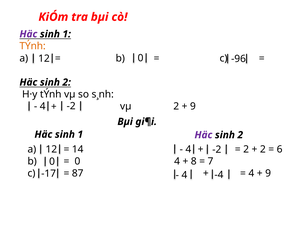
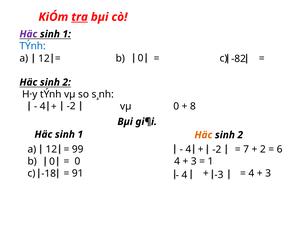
tra underline: none -> present
TÝnh at (33, 46) colour: orange -> blue
-96: -96 -> -82
vµ 2: 2 -> 0
9 at (193, 107): 9 -> 8
Häc at (203, 135) colour: purple -> orange
2 at (246, 150): 2 -> 7
14: 14 -> 99
8 at (194, 162): 8 -> 3
7 at (210, 162): 7 -> 1
9 at (268, 174): 9 -> 3
87: 87 -> 91
-17: -17 -> -18
-4: -4 -> -3
